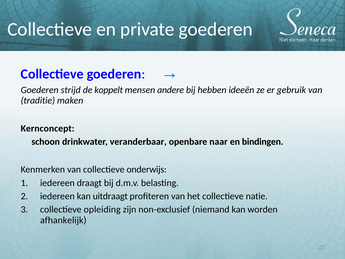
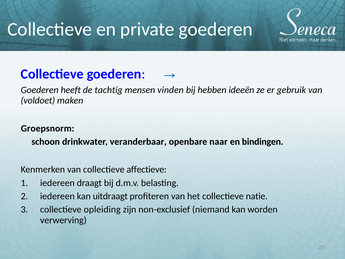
strijd: strijd -> heeft
koppelt: koppelt -> tachtig
andere: andere -> vinden
traditie: traditie -> voldoet
Kernconcept: Kernconcept -> Groepsnorm
onderwijs: onderwijs -> affectieve
afhankelijk: afhankelijk -> verwerving
